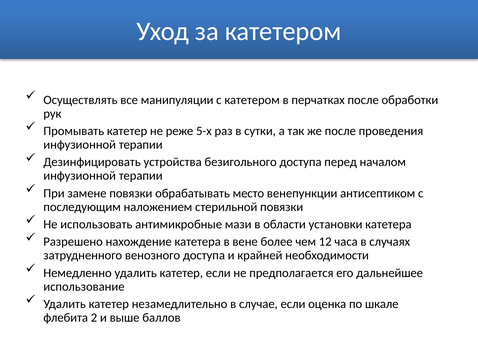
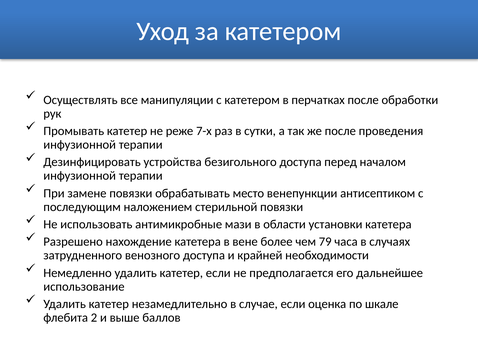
5-х: 5-х -> 7-х
12: 12 -> 79
